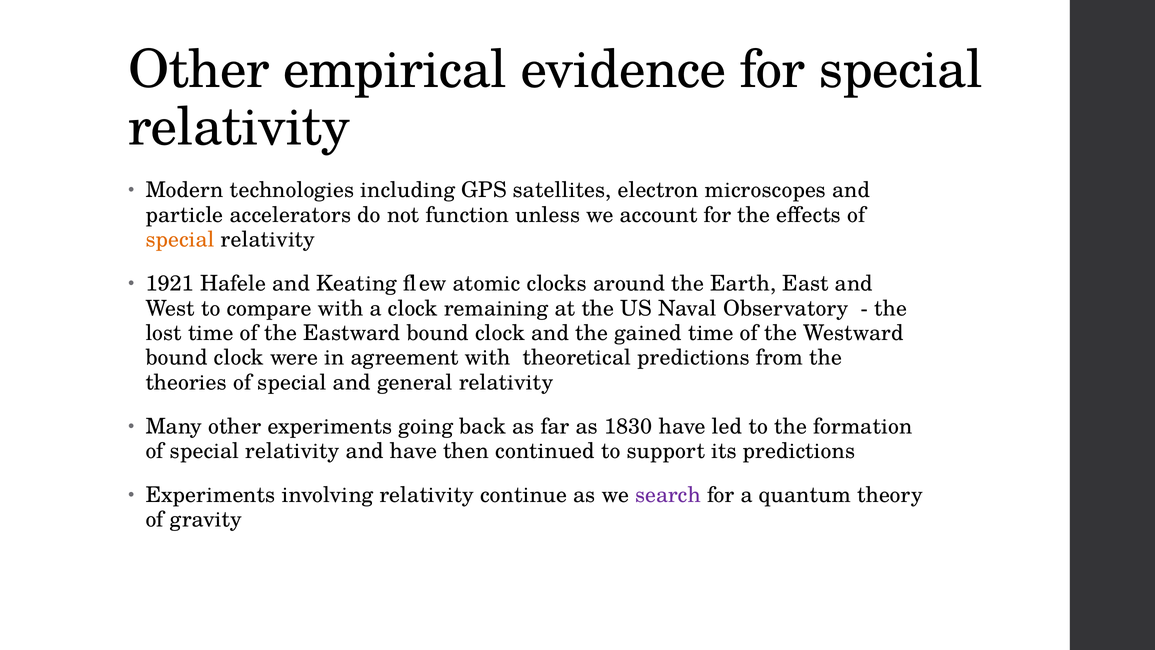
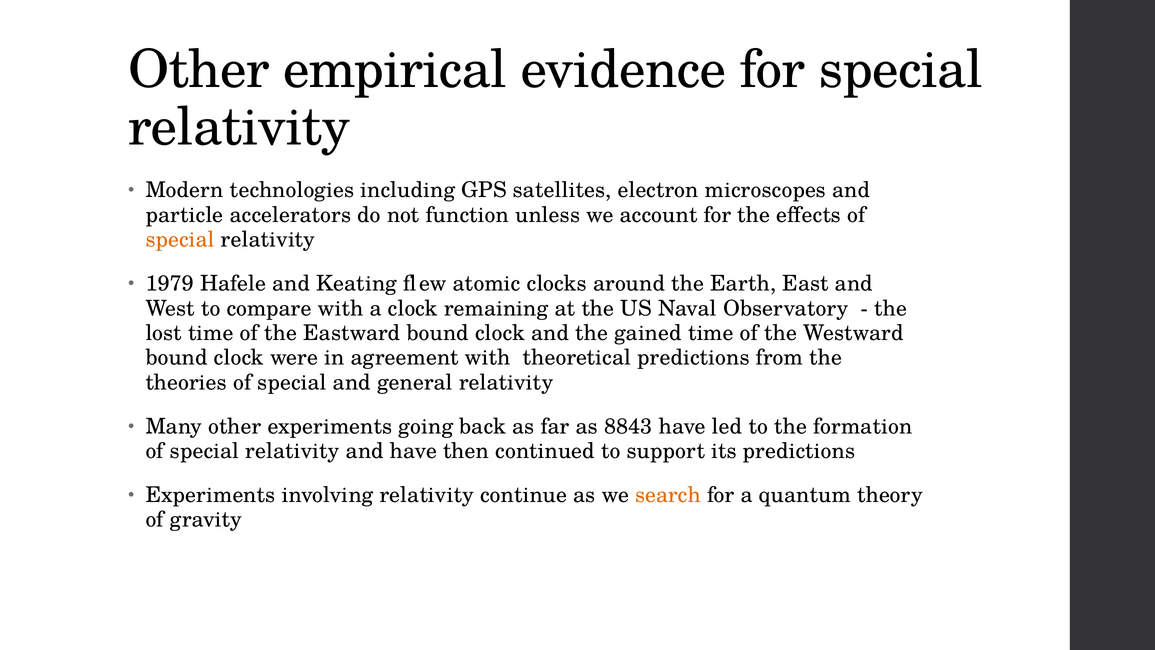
1921: 1921 -> 1979
1830: 1830 -> 8843
search colour: purple -> orange
